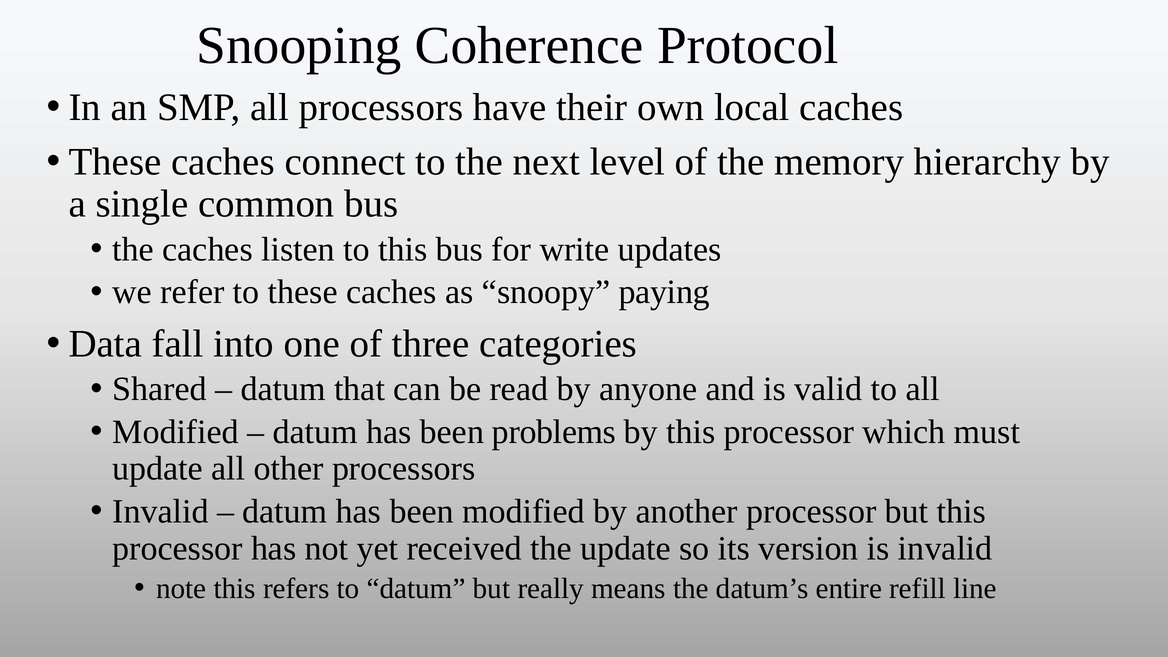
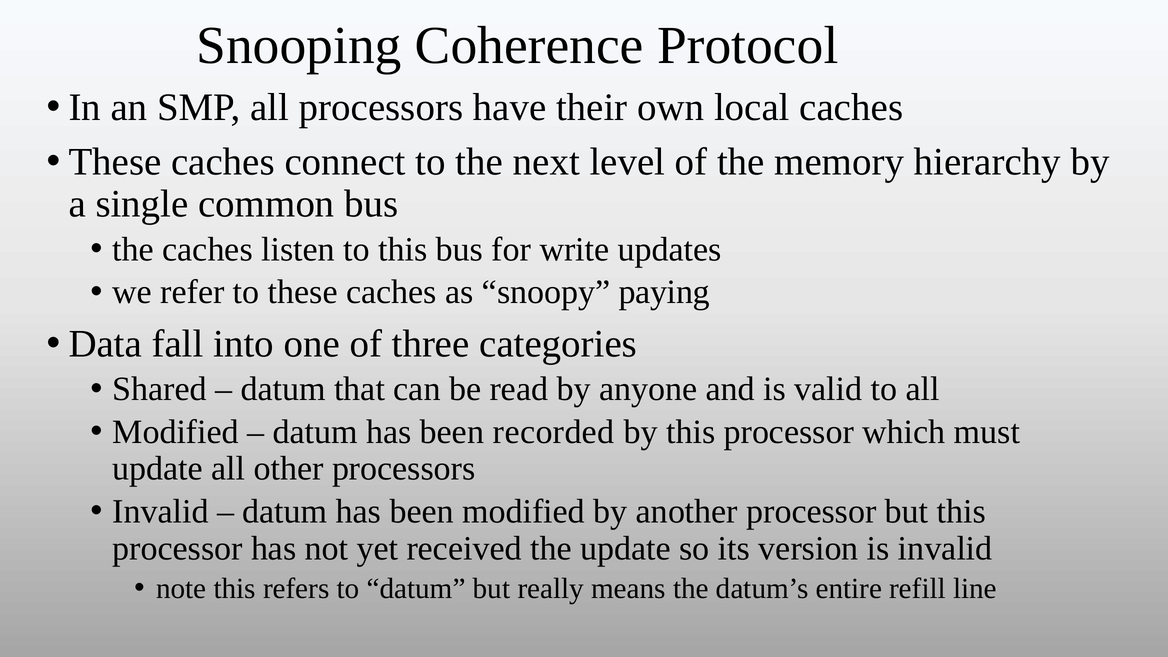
problems: problems -> recorded
